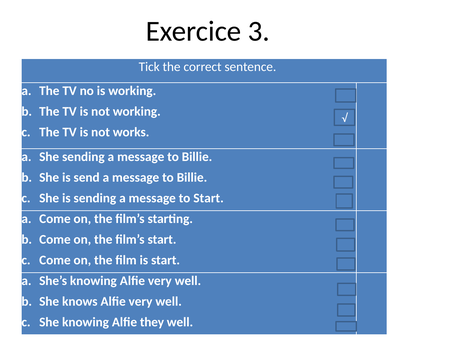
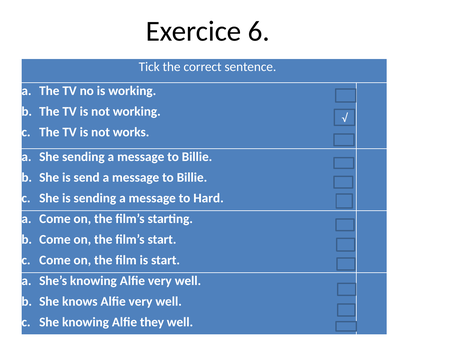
3: 3 -> 6
to Start: Start -> Hard
